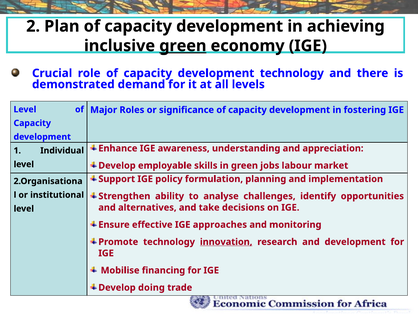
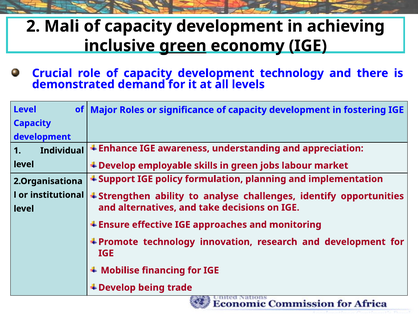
Plan: Plan -> Mali
innovation underline: present -> none
doing: doing -> being
